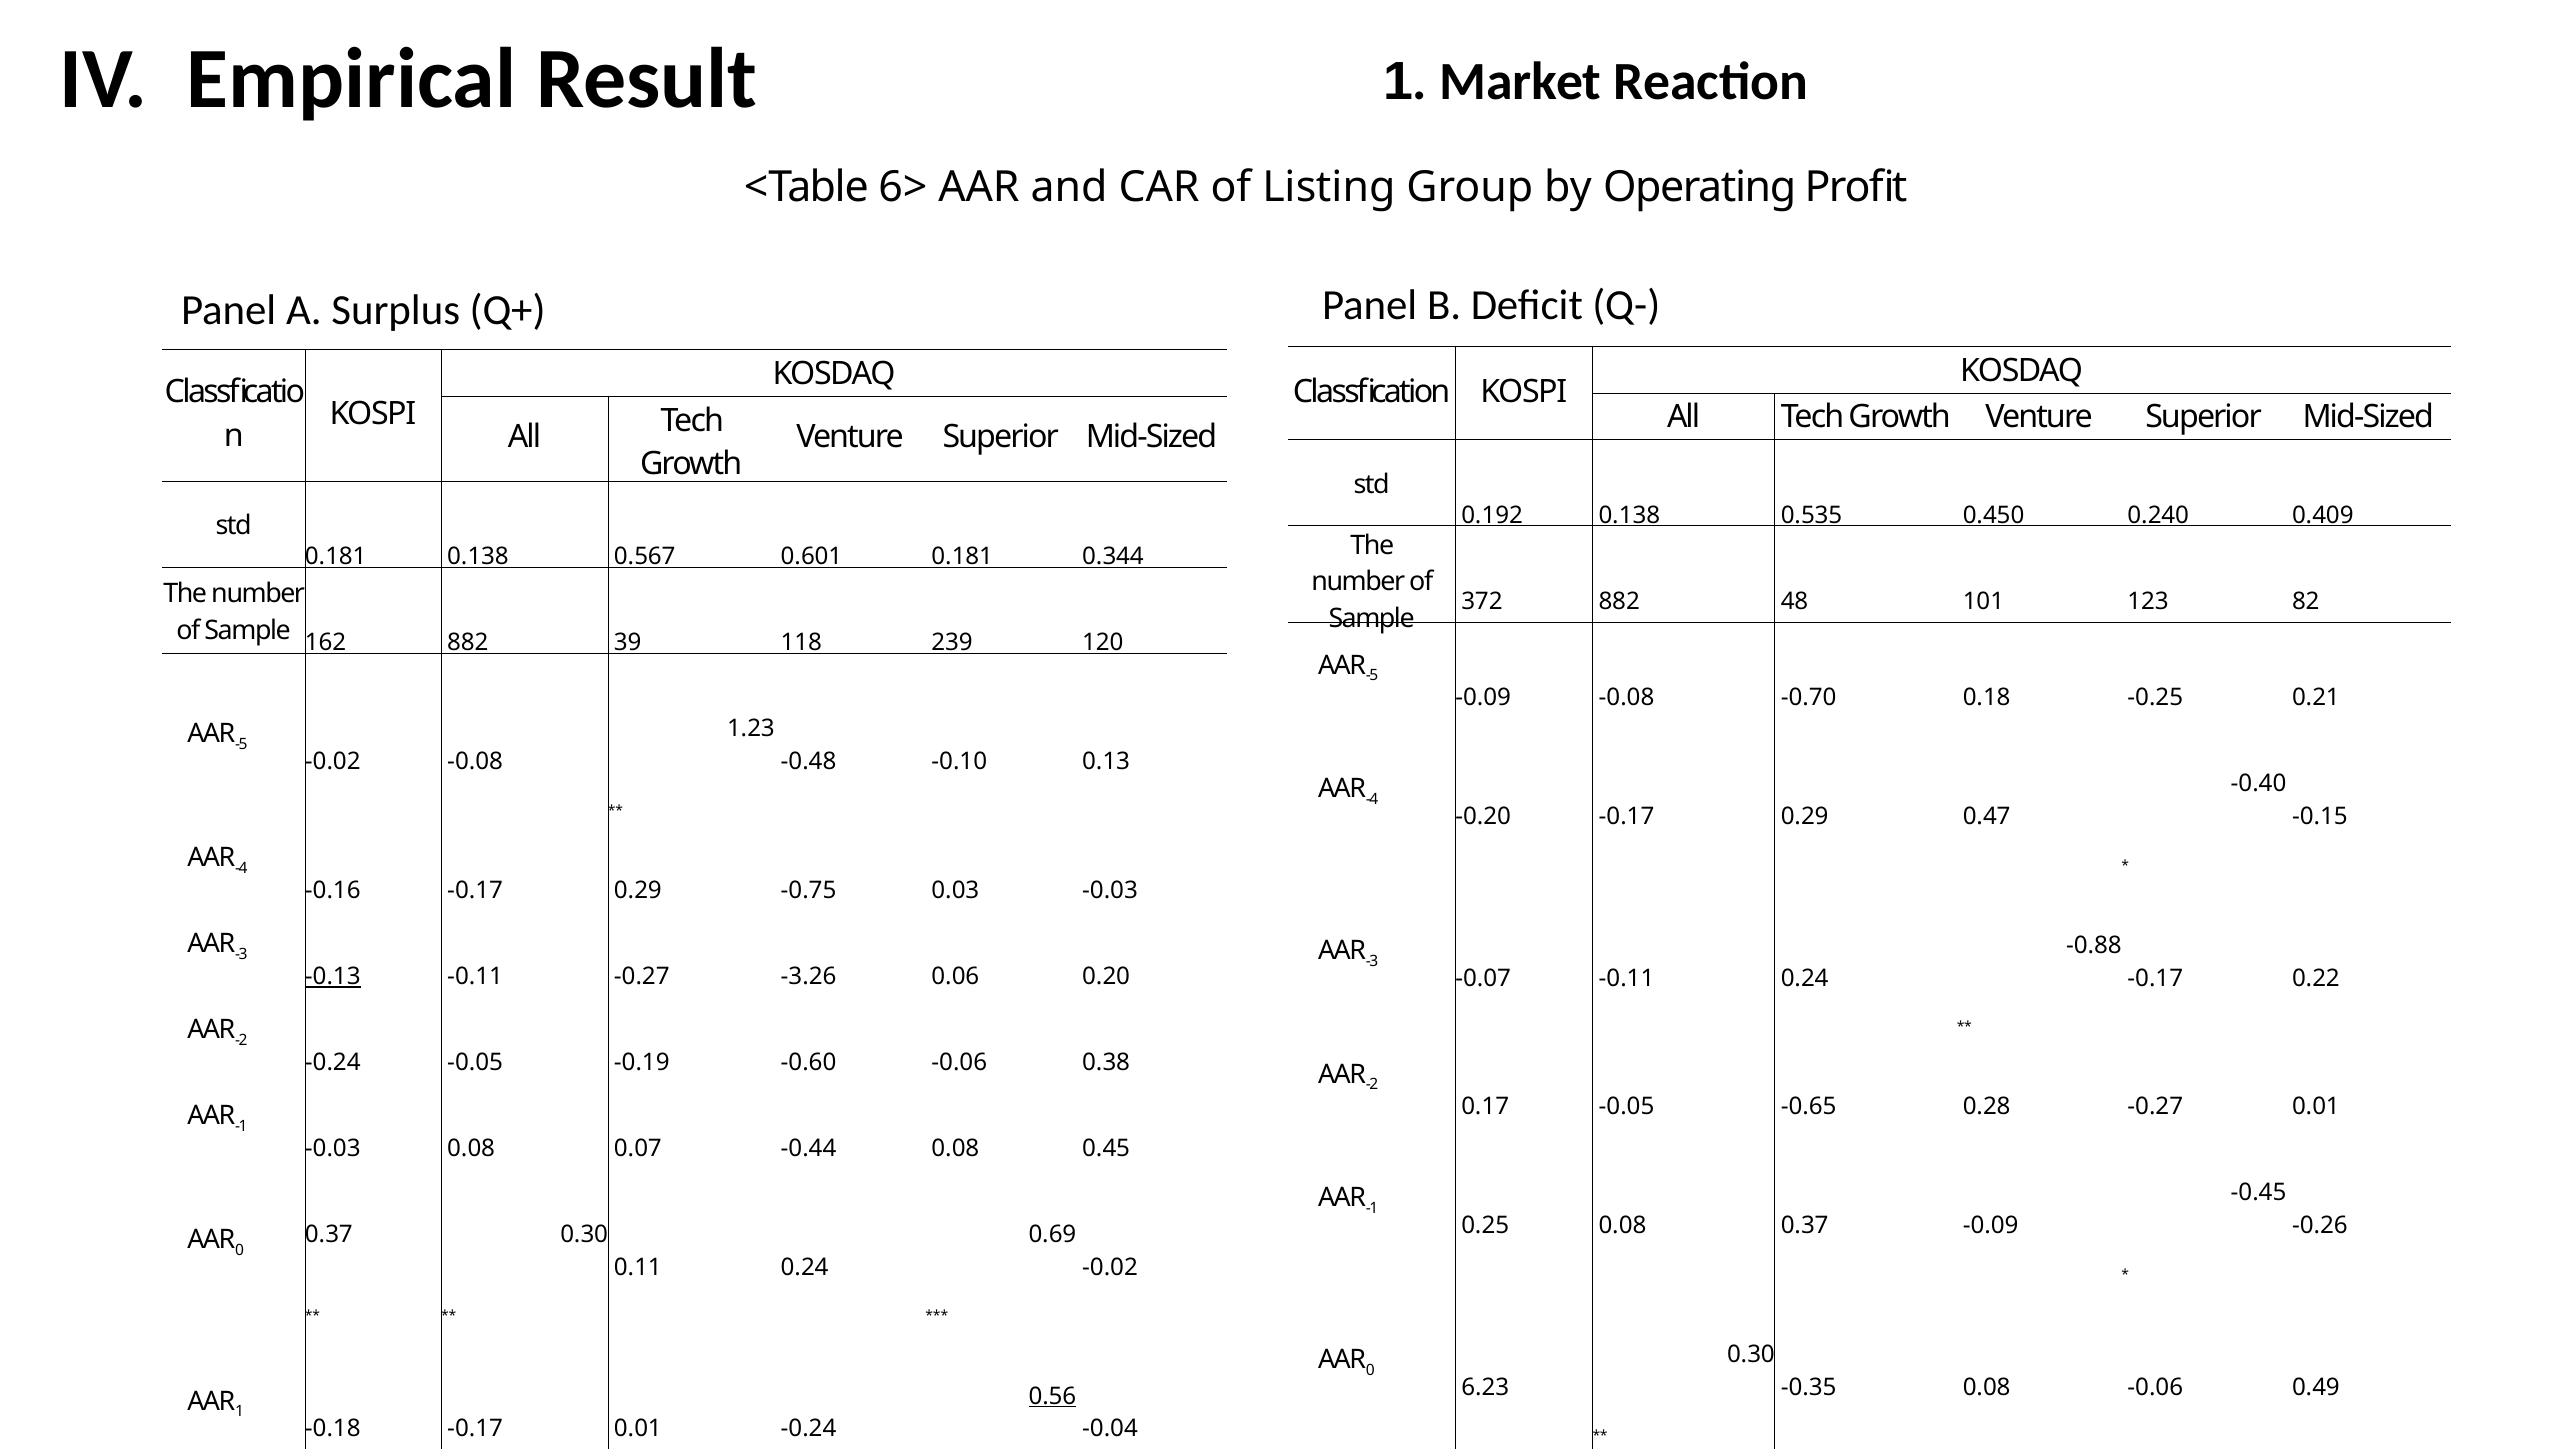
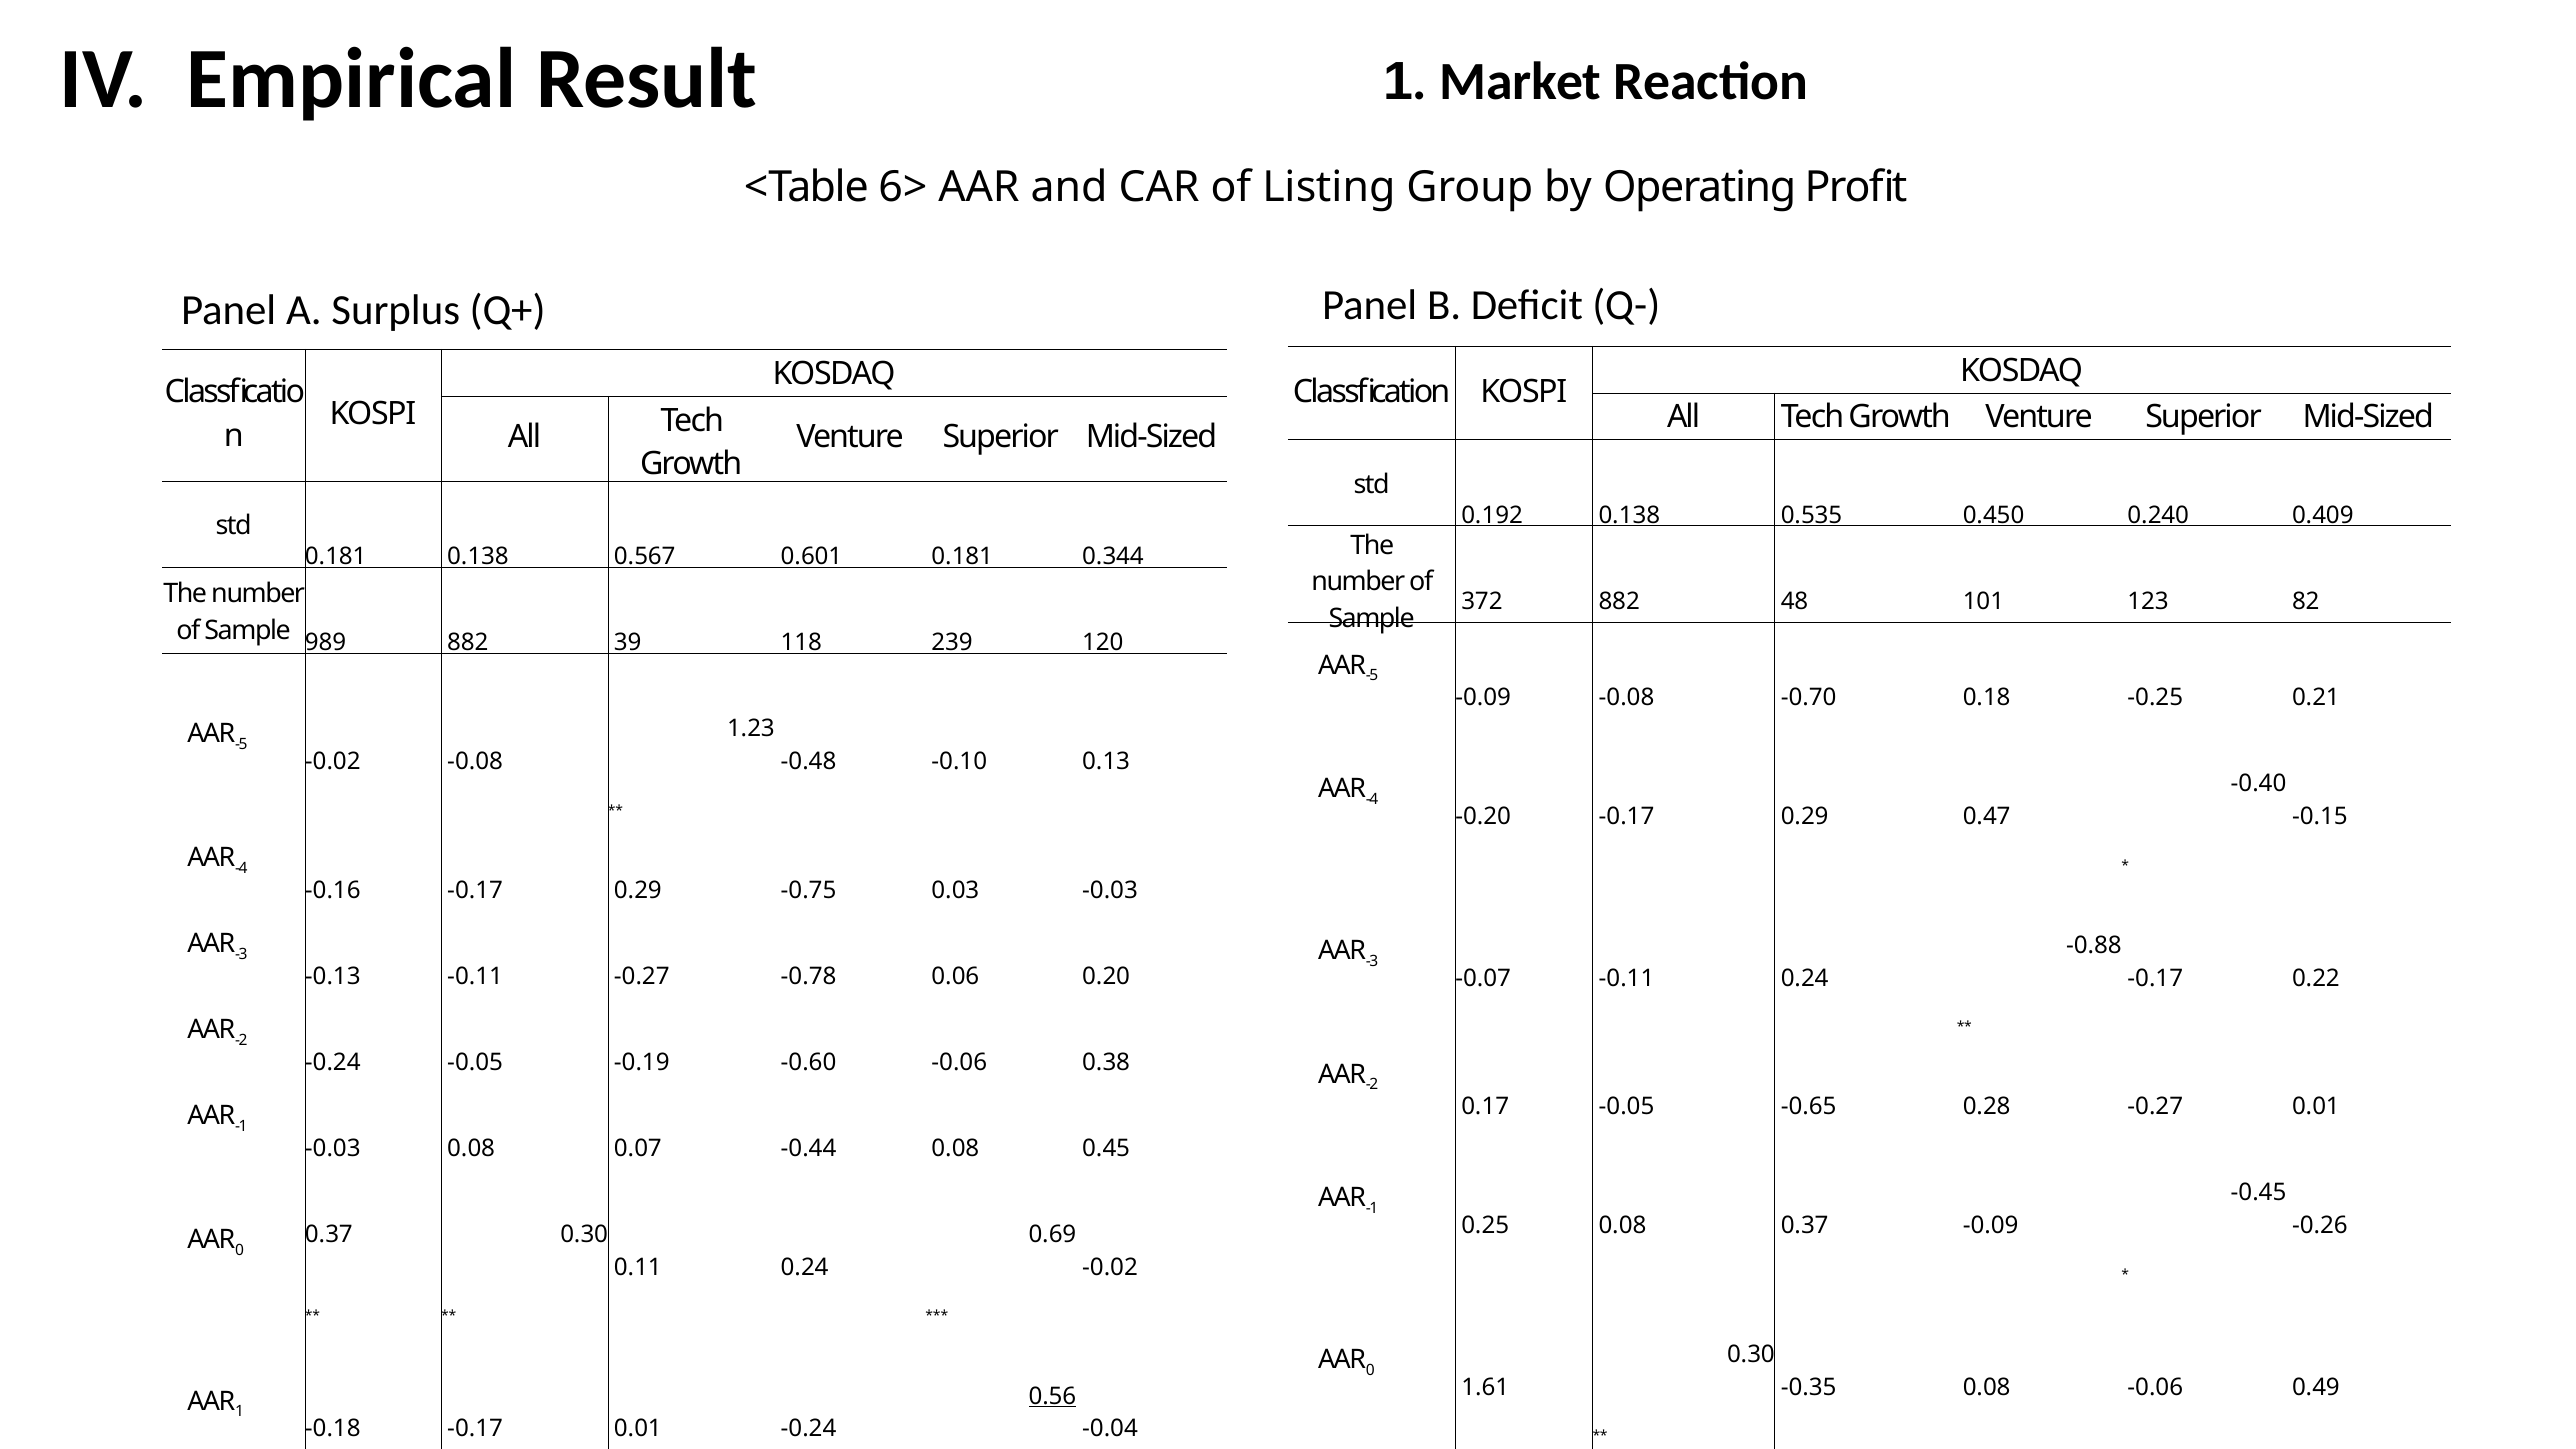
162: 162 -> 989
-0.13 at (333, 976) underline: present -> none
-3.26: -3.26 -> -0.78
6.23: 6.23 -> 1.61
